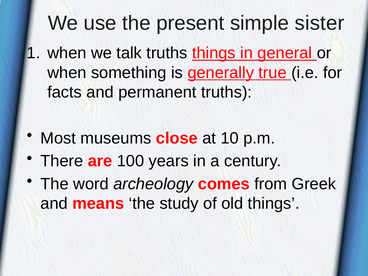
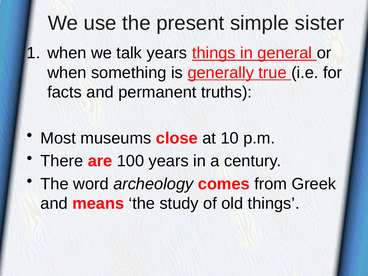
talk truths: truths -> years
